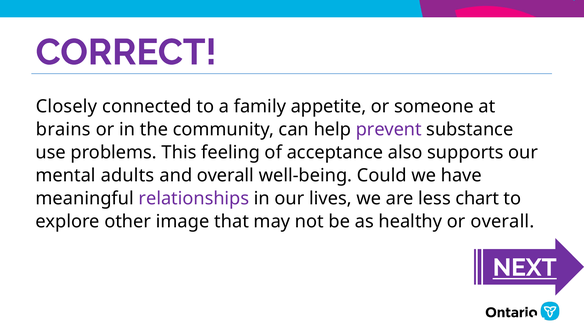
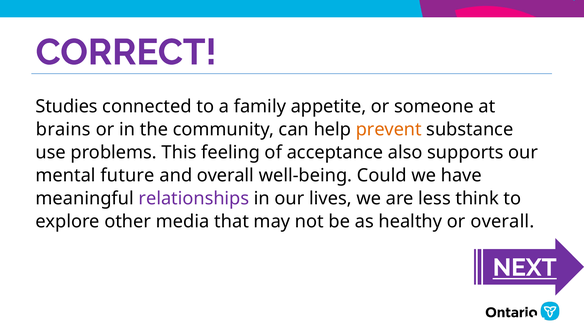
Closely: Closely -> Studies
prevent colour: purple -> orange
adults: adults -> future
chart: chart -> think
image: image -> media
